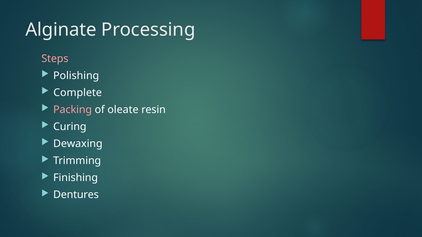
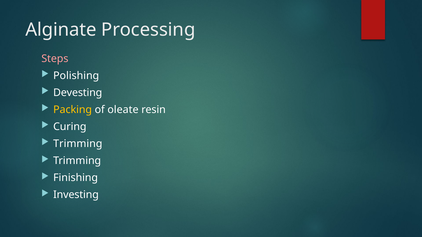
Complete: Complete -> Devesting
Packing colour: pink -> yellow
Dewaxing at (78, 144): Dewaxing -> Trimming
Dentures: Dentures -> Investing
